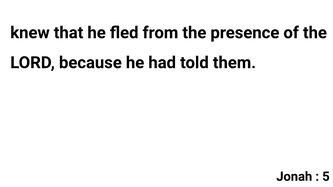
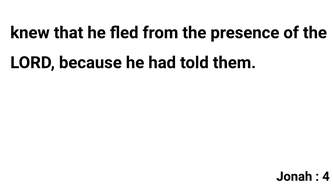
5: 5 -> 4
